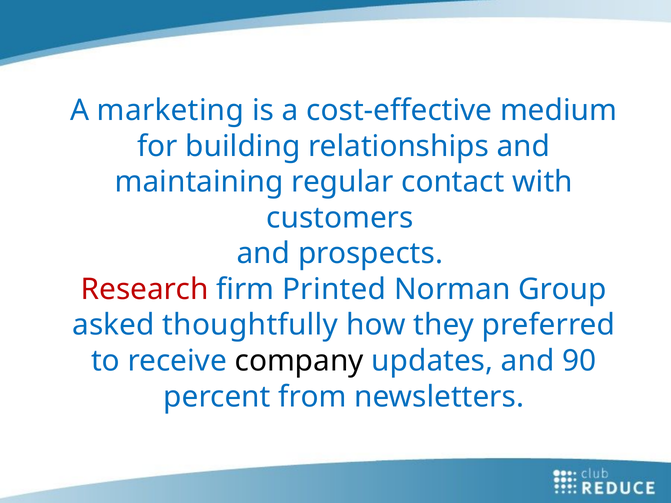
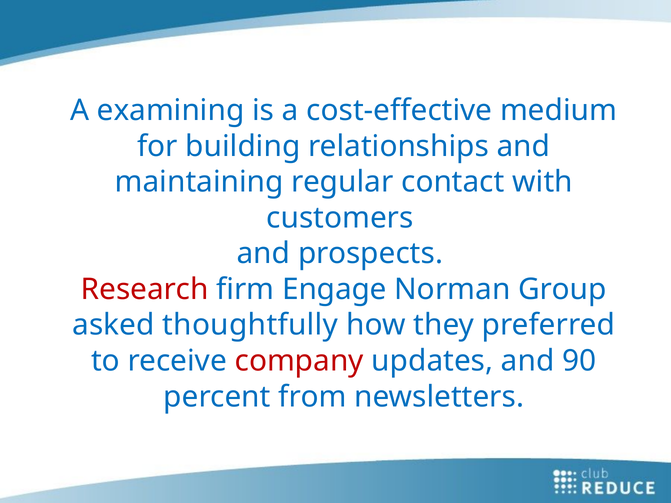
marketing: marketing -> examining
Printed: Printed -> Engage
company colour: black -> red
